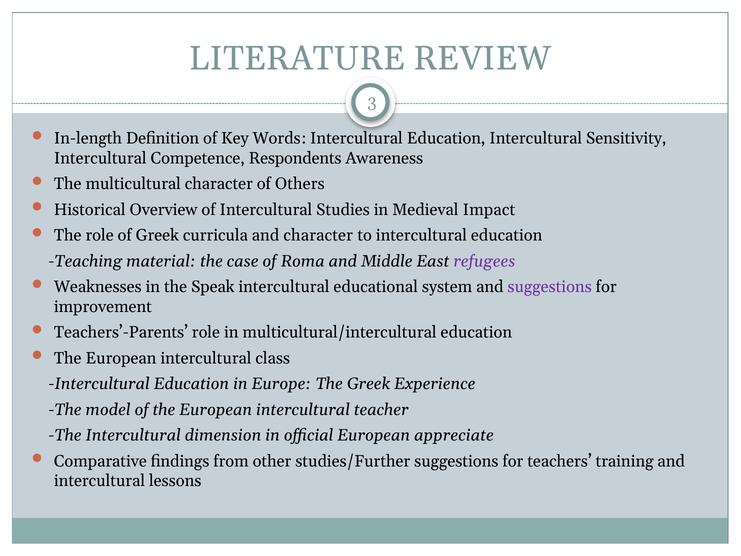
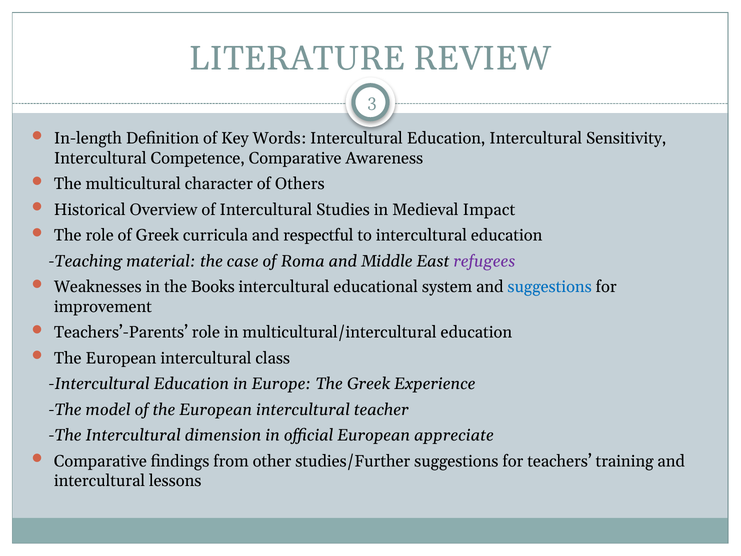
Competence Respondents: Respondents -> Comparative
and character: character -> respectful
Speak: Speak -> Books
suggestions at (550, 287) colour: purple -> blue
